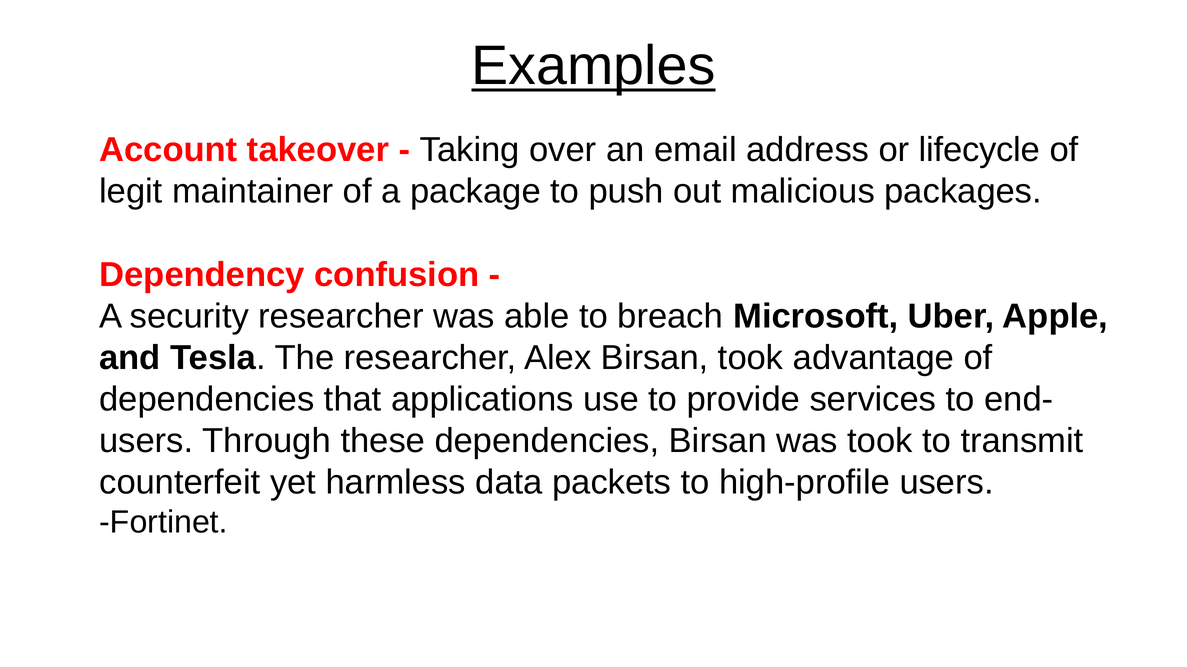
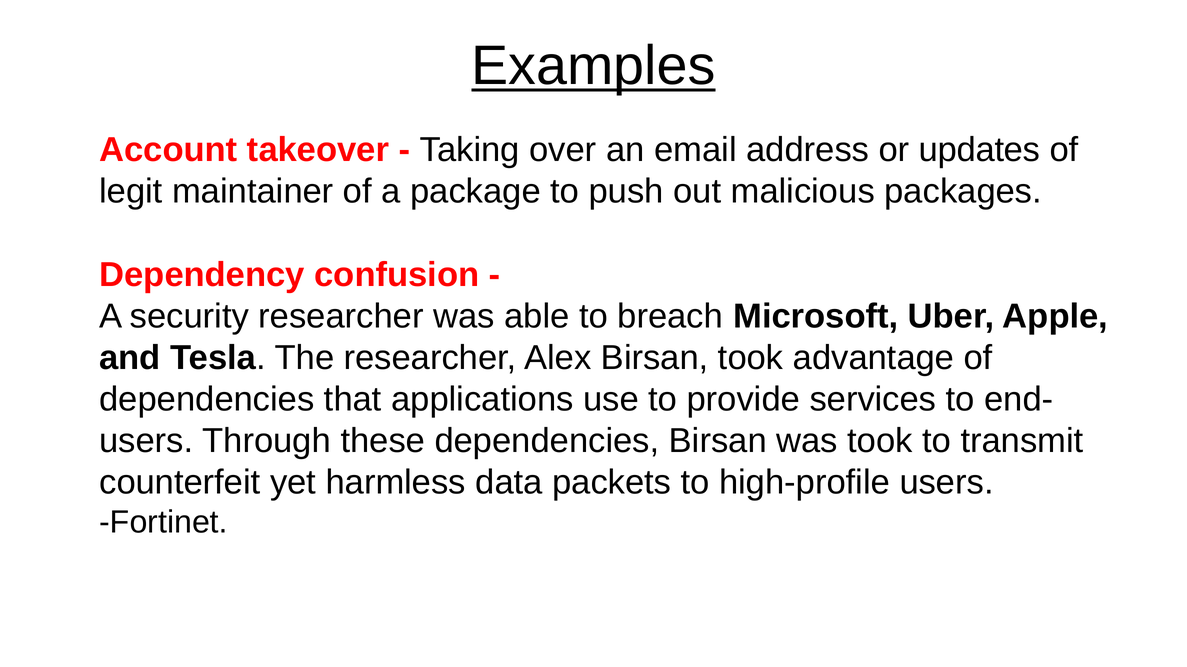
lifecycle: lifecycle -> updates
